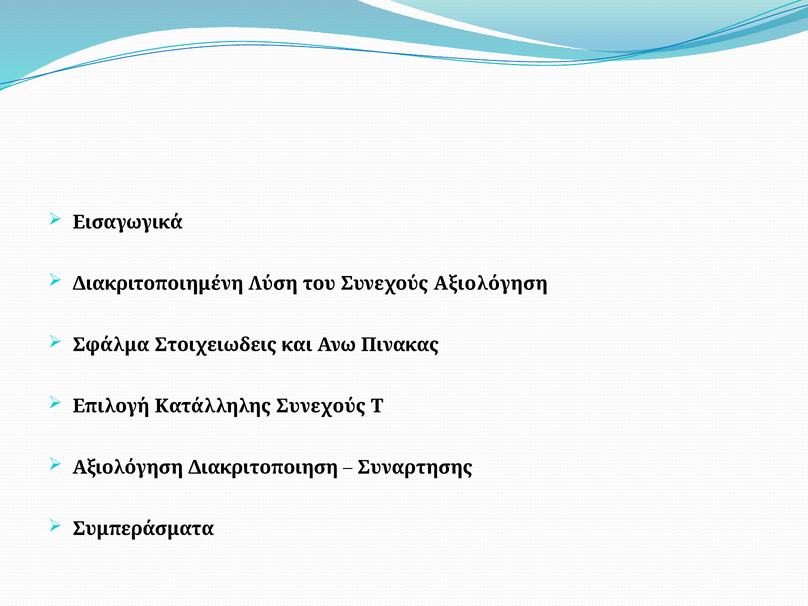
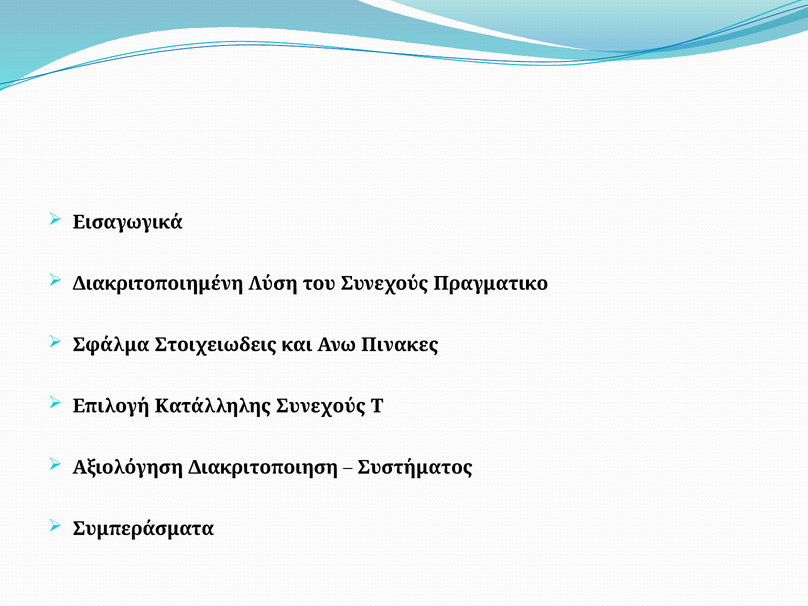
Συνεχούς Αξιολόγηση: Αξιολόγηση -> Πραγματικο
Πινακας: Πινακας -> Πινακες
Συναρτησης: Συναρτησης -> Συστήματος
